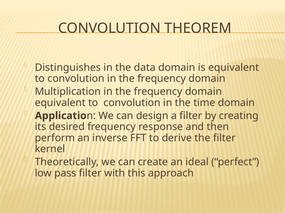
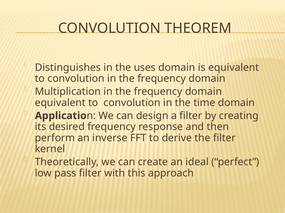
data: data -> uses
